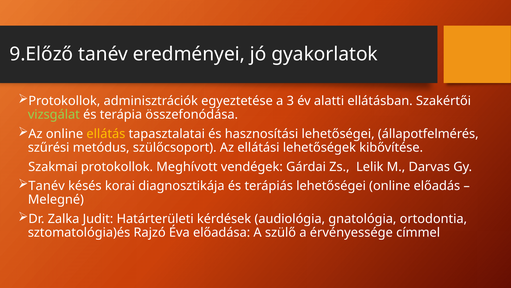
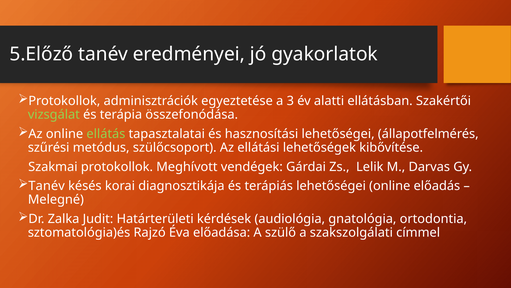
9.Előző: 9.Előző -> 5.Előző
ellátás colour: yellow -> light green
érvényessége: érvényessége -> szakszolgálati
